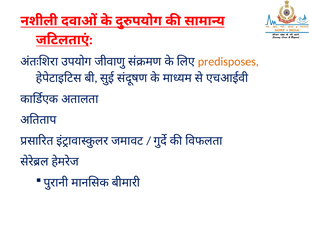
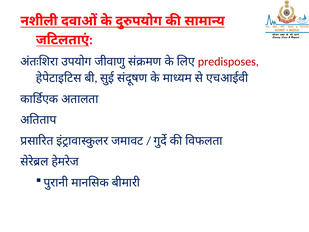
predisposes colour: orange -> red
